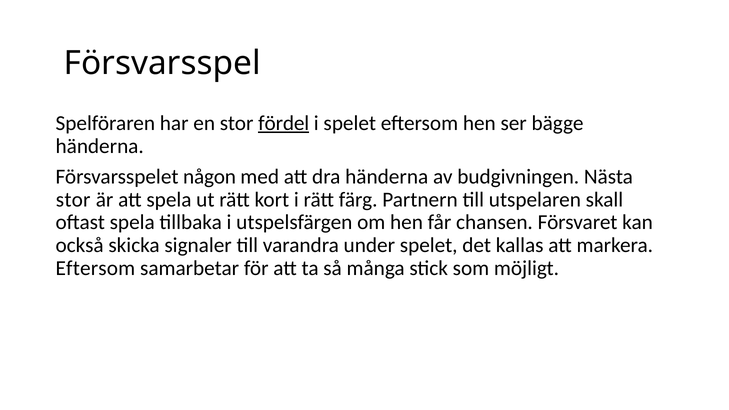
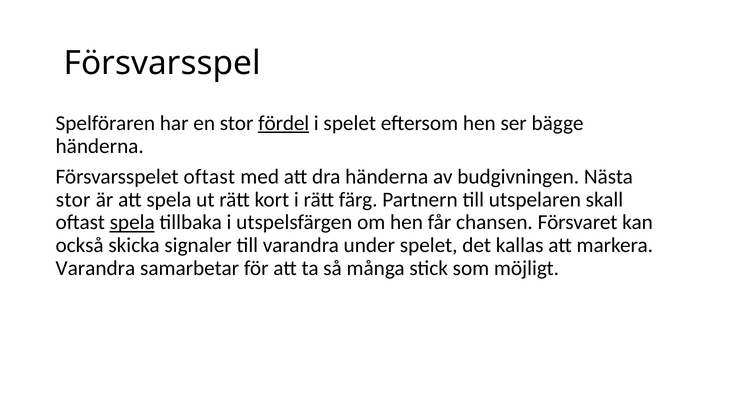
Försvarsspelet någon: någon -> oftast
spela at (132, 223) underline: none -> present
Eftersom at (95, 268): Eftersom -> Varandra
